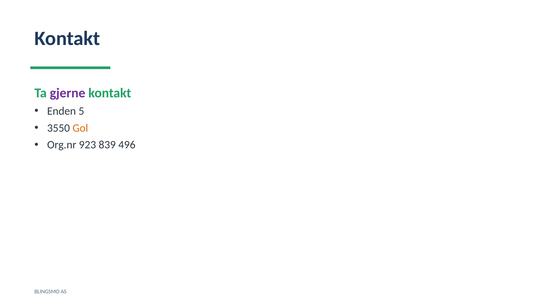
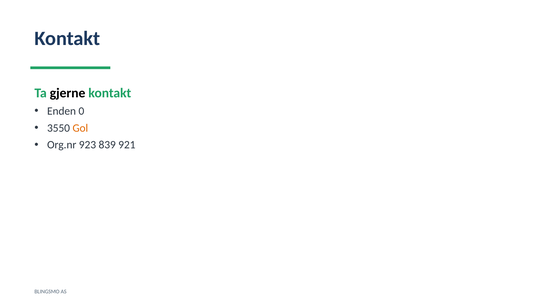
gjerne colour: purple -> black
5: 5 -> 0
496: 496 -> 921
